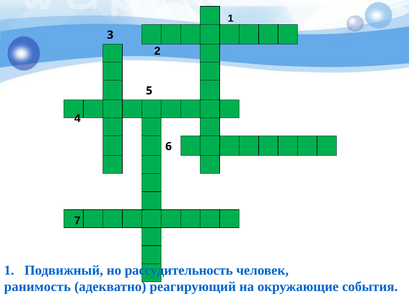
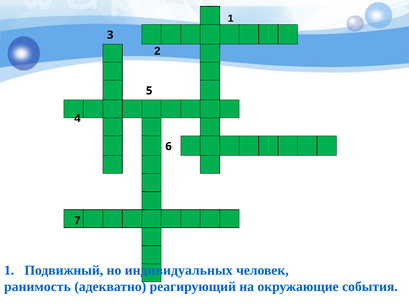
рассудительность: рассудительность -> индивидуальных
